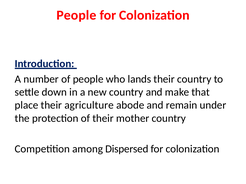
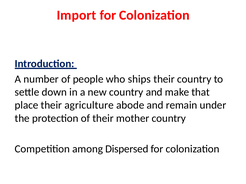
People at (76, 15): People -> Import
lands: lands -> ships
